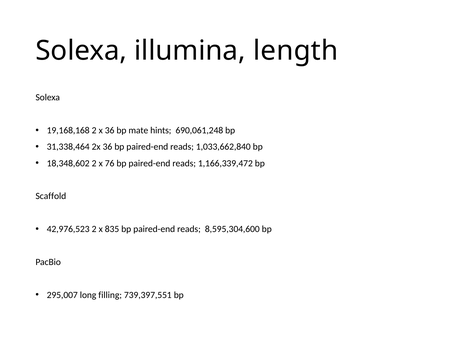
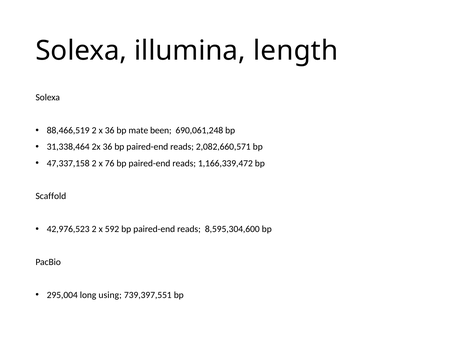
19,168,168: 19,168,168 -> 88,466,519
hints: hints -> been
1,033,662,840: 1,033,662,840 -> 2,082,660,571
18,348,602: 18,348,602 -> 47,337,158
835: 835 -> 592
295,007: 295,007 -> 295,004
filling: filling -> using
